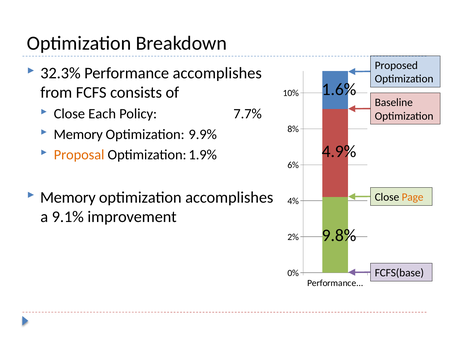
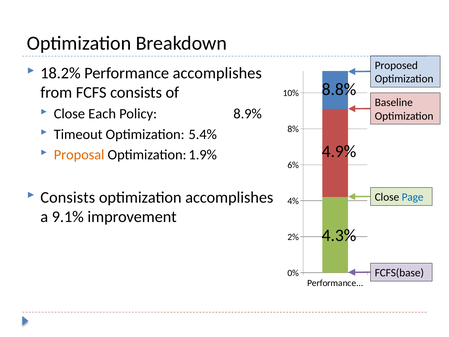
32.3%: 32.3% -> 18.2%
1.6%: 1.6% -> 8.8%
7.7%: 7.7% -> 8.9%
Memory at (78, 134): Memory -> Timeout
9.9%: 9.9% -> 5.4%
Memory at (68, 197): Memory -> Consists
Page colour: orange -> blue
9.8%: 9.8% -> 4.3%
